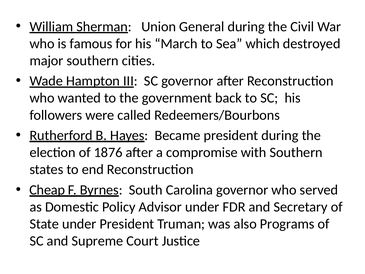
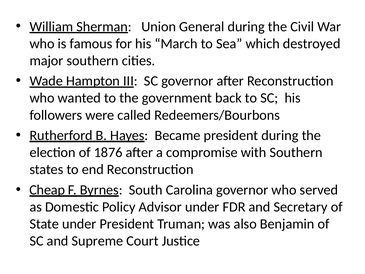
Programs: Programs -> Benjamin
